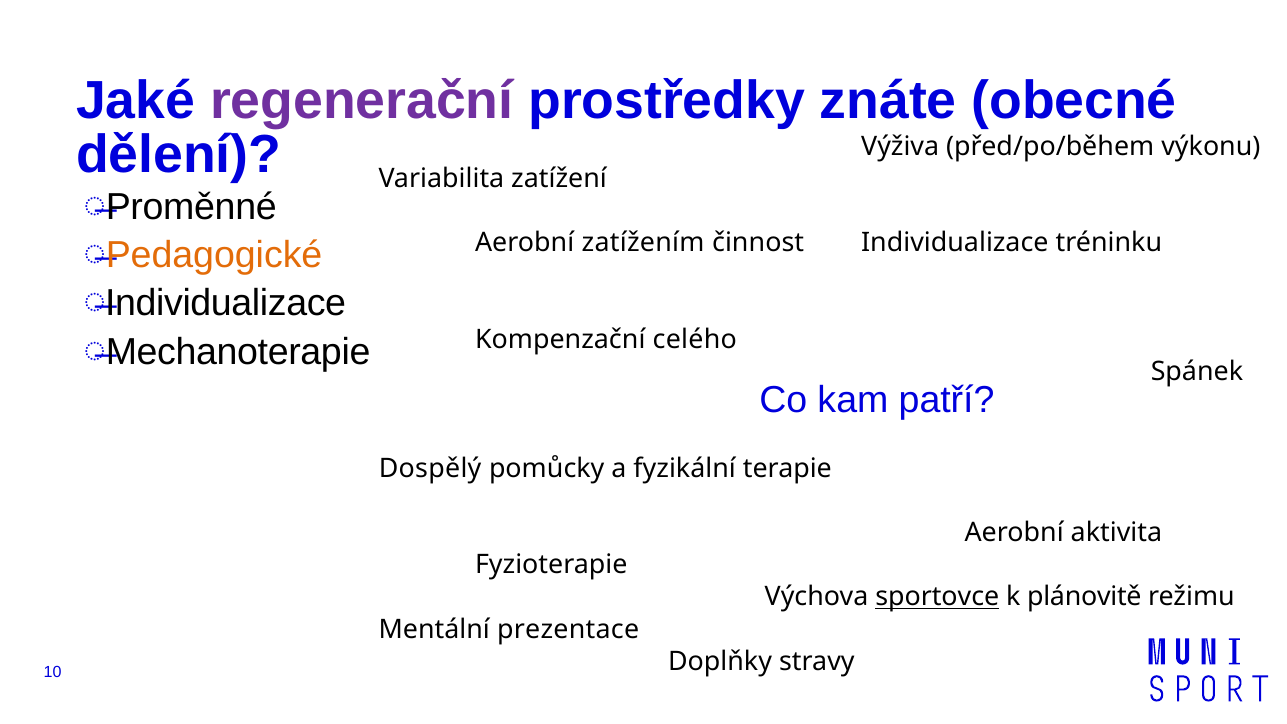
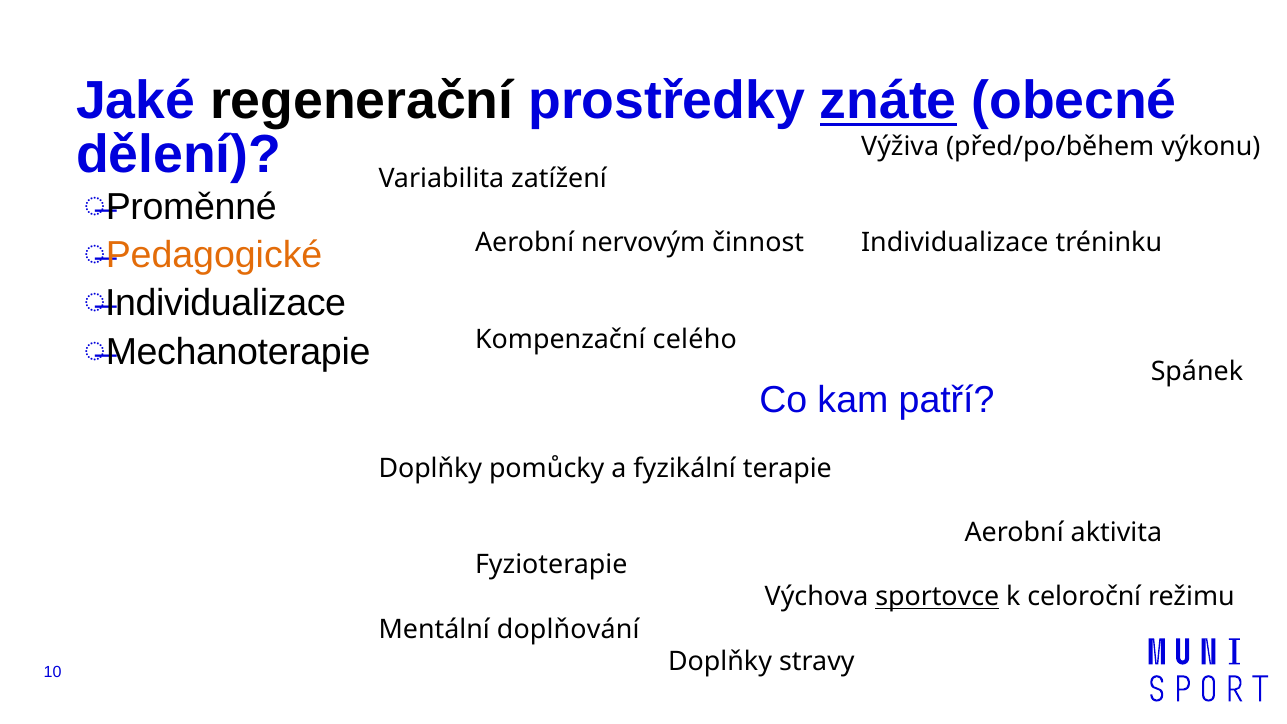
regenerační colour: purple -> black
znáte underline: none -> present
zatížením: zatížením -> nervovým
Dospělý at (430, 468): Dospělý -> Doplňky
plánovitě: plánovitě -> celoroční
prezentace: prezentace -> doplňování
